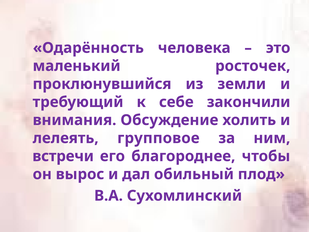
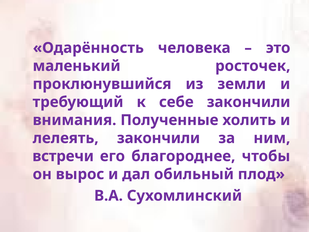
Обсуждение: Обсуждение -> Полученные
лелеять групповое: групповое -> закончили
